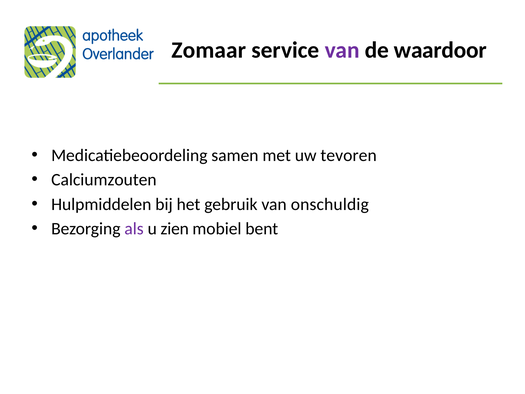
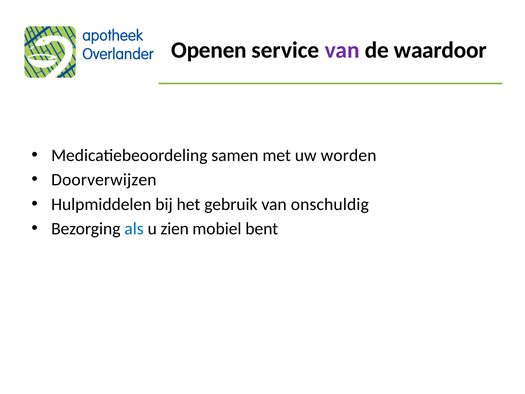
Zomaar: Zomaar -> Openen
tevoren: tevoren -> worden
Calciumzouten: Calciumzouten -> Doorverwijzen
als colour: purple -> blue
